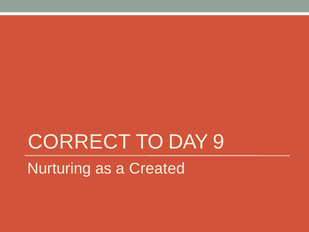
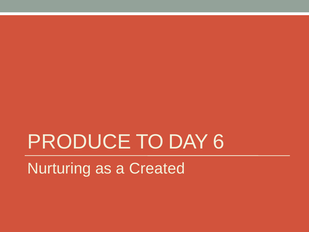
CORRECT: CORRECT -> PRODUCE
9: 9 -> 6
